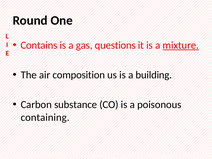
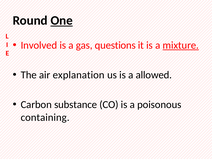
One underline: none -> present
Contains: Contains -> Involved
composition: composition -> explanation
building: building -> allowed
